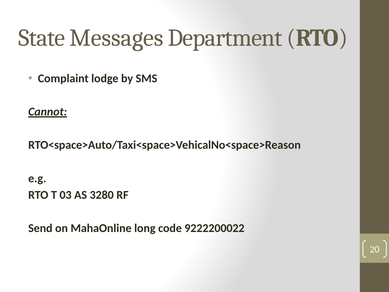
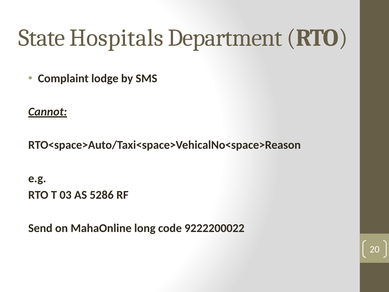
Messages: Messages -> Hospitals
3280: 3280 -> 5286
